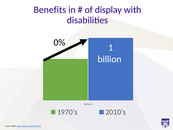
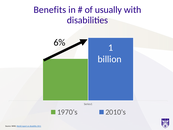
display: display -> usually
0%: 0% -> 6%
